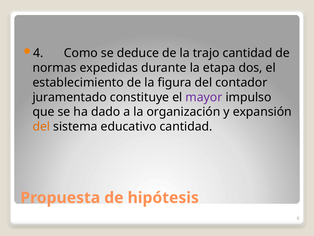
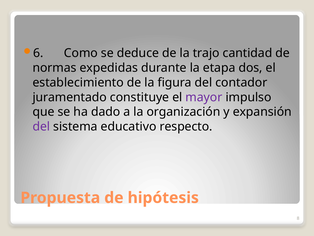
4: 4 -> 6
del at (41, 126) colour: orange -> purple
educativo cantidad: cantidad -> respecto
